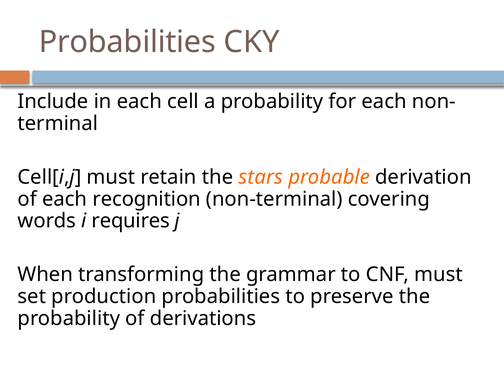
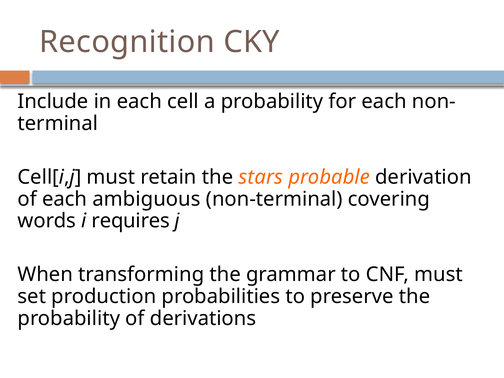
Probabilities at (127, 42): Probabilities -> Recognition
recognition: recognition -> ambiguous
